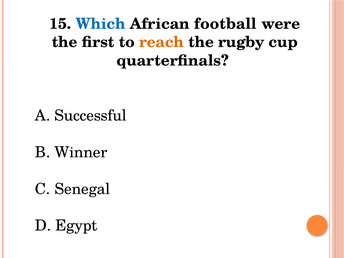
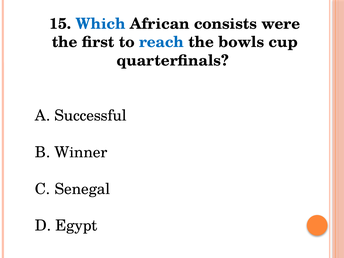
football: football -> consists
reach colour: orange -> blue
rugby: rugby -> bowls
